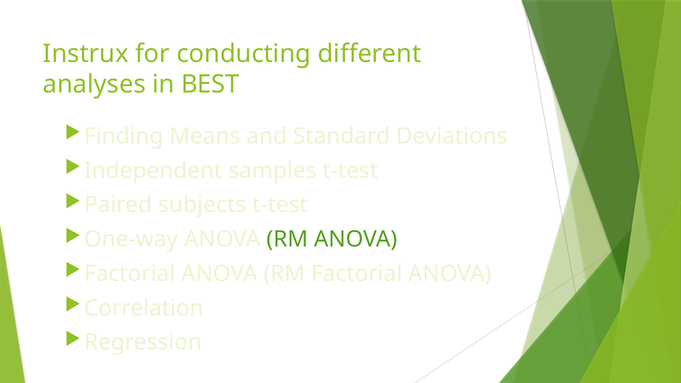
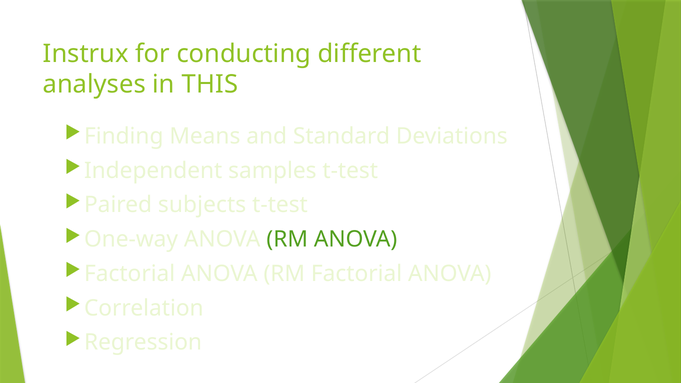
BEST: BEST -> THIS
